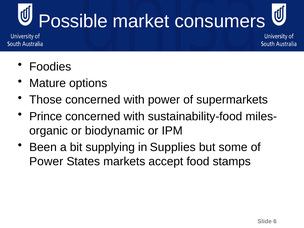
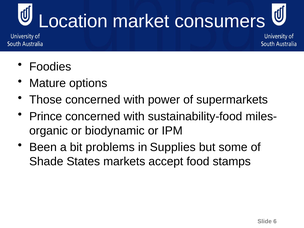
Possible: Possible -> Location
supplying: supplying -> problems
Power at (46, 161): Power -> Shade
